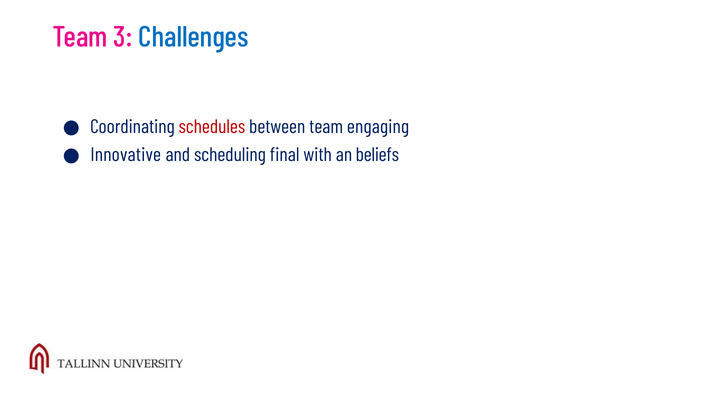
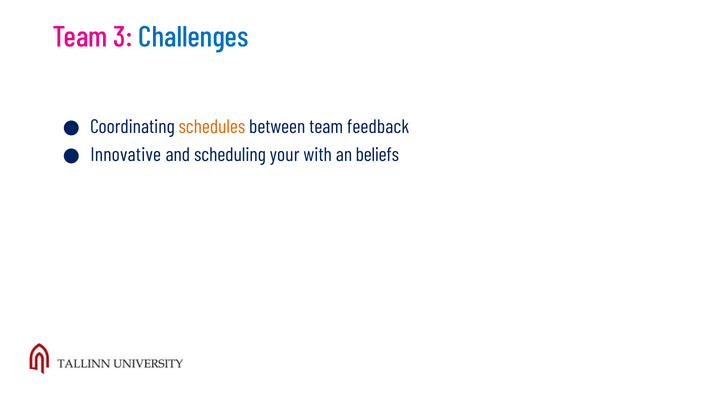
schedules colour: red -> orange
engaging: engaging -> feedback
final: final -> your
